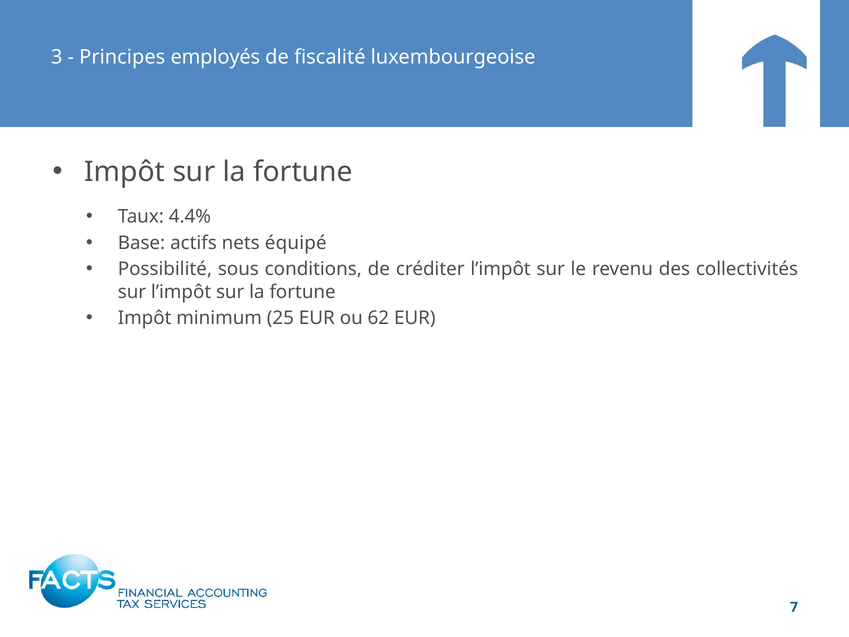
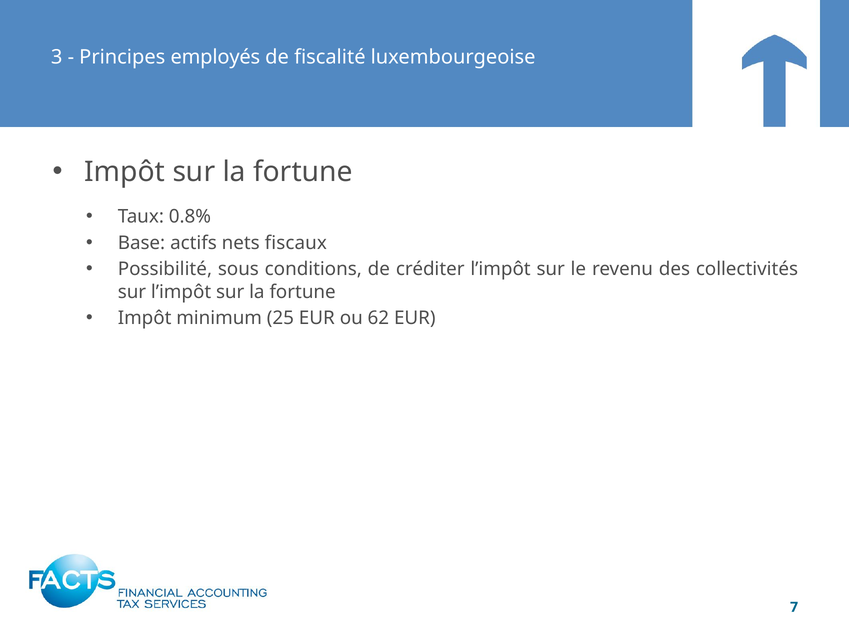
4.4%: 4.4% -> 0.8%
équipé: équipé -> fiscaux
